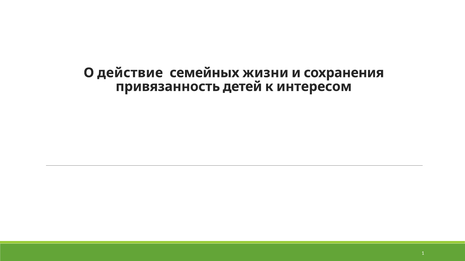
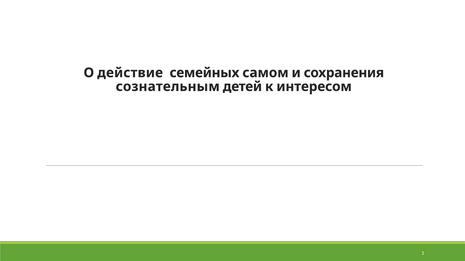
жизни: жизни -> самом
привязанность: привязанность -> сознательным
